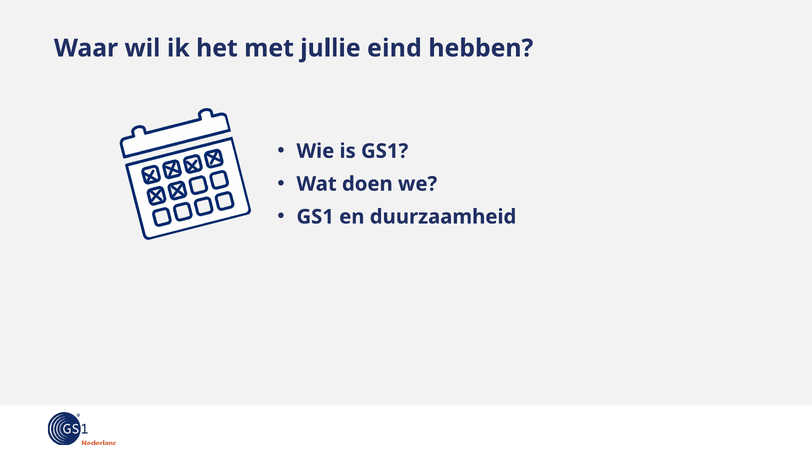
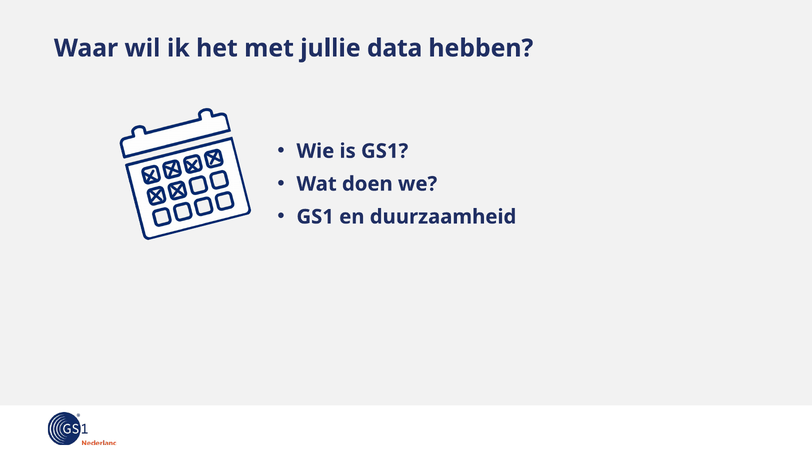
eind: eind -> data
